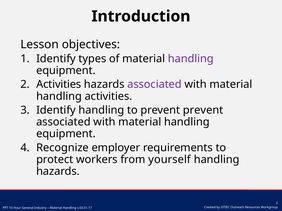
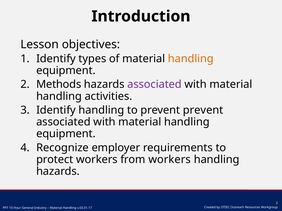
handling at (191, 59) colour: purple -> orange
Activities at (59, 85): Activities -> Methods
from yourself: yourself -> workers
